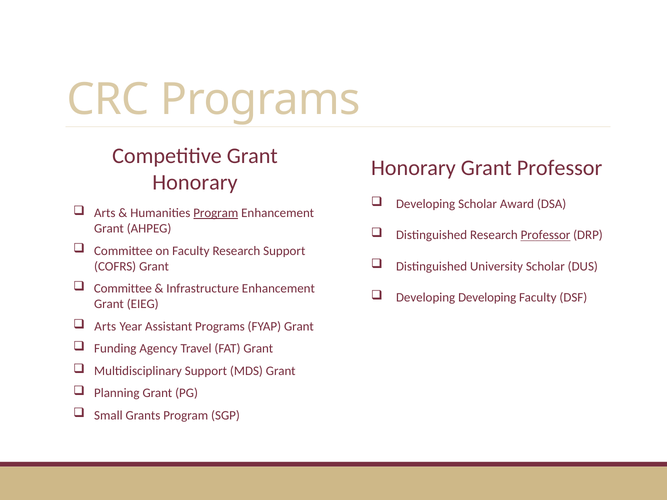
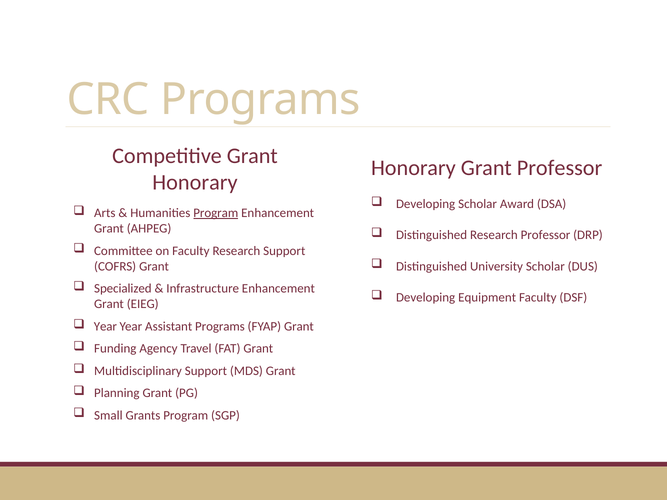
Professor at (546, 235) underline: present -> none
Committee at (123, 289): Committee -> Specialized
Developing Developing: Developing -> Equipment
Arts at (105, 327): Arts -> Year
